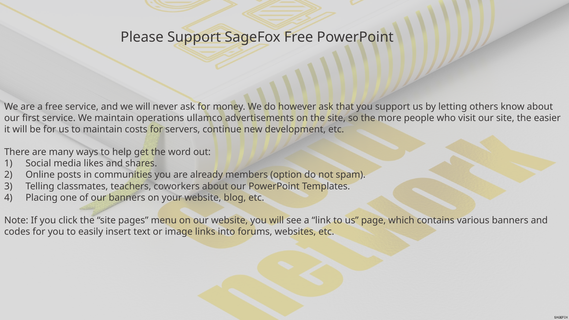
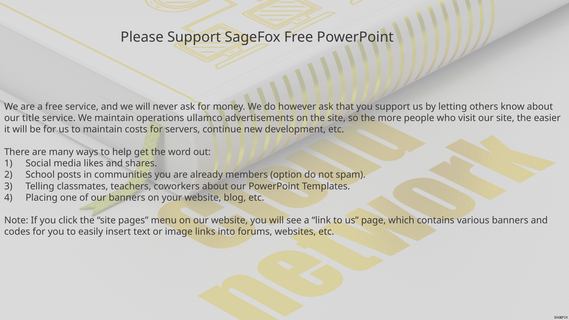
first: first -> title
Online: Online -> School
